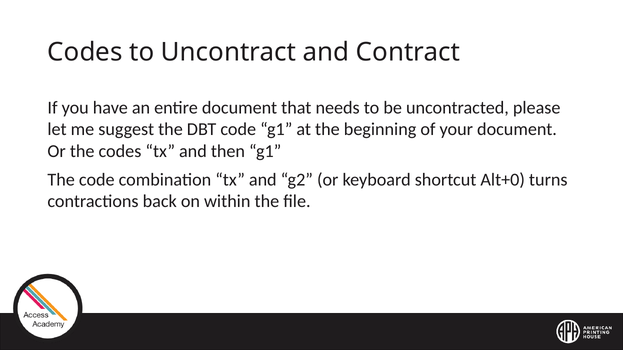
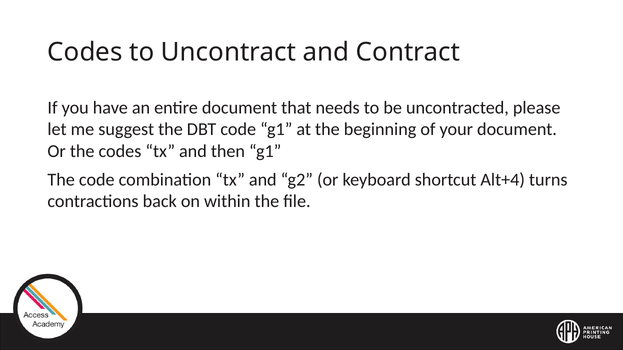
Alt+0: Alt+0 -> Alt+4
